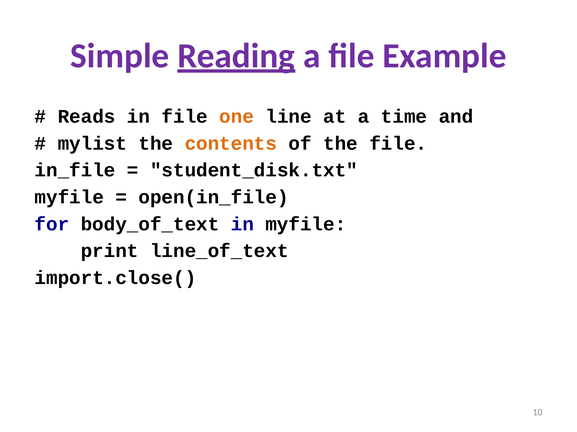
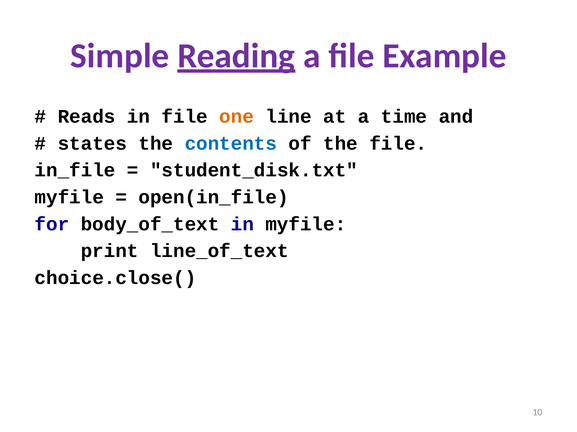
mylist: mylist -> states
contents colour: orange -> blue
import.close(: import.close( -> choice.close(
